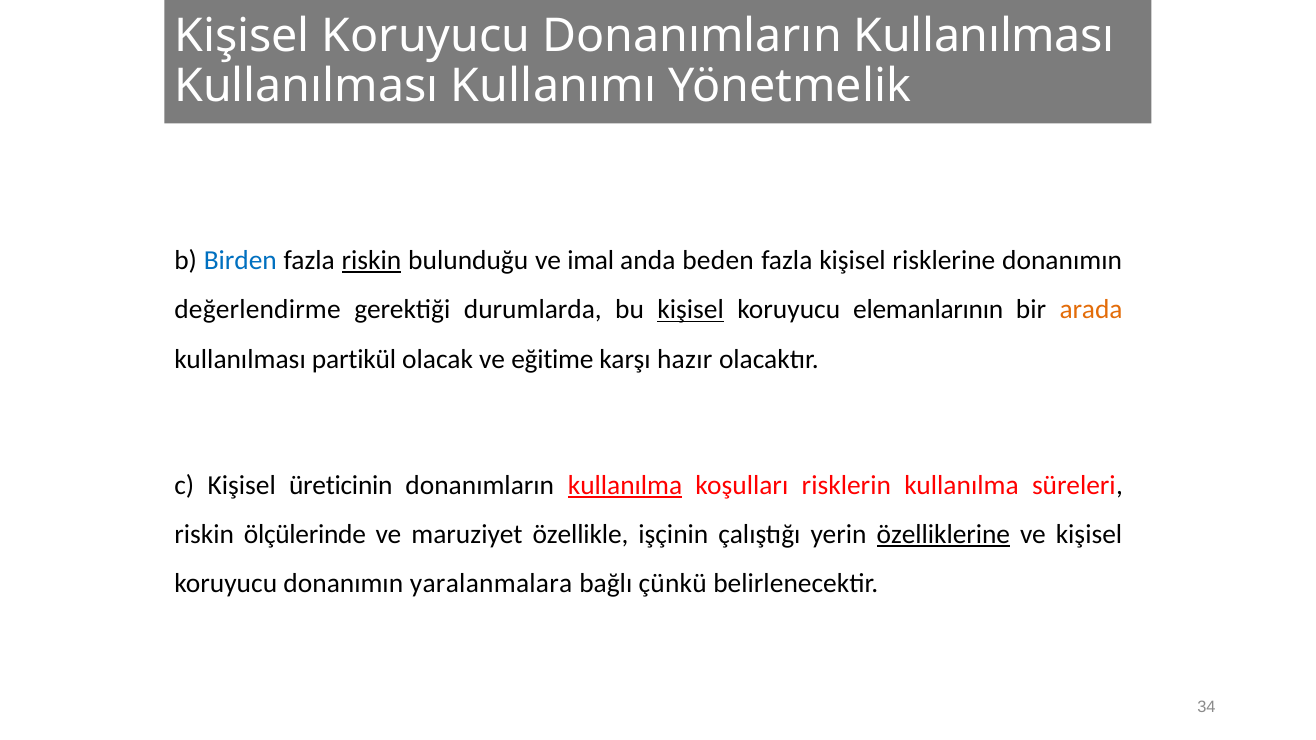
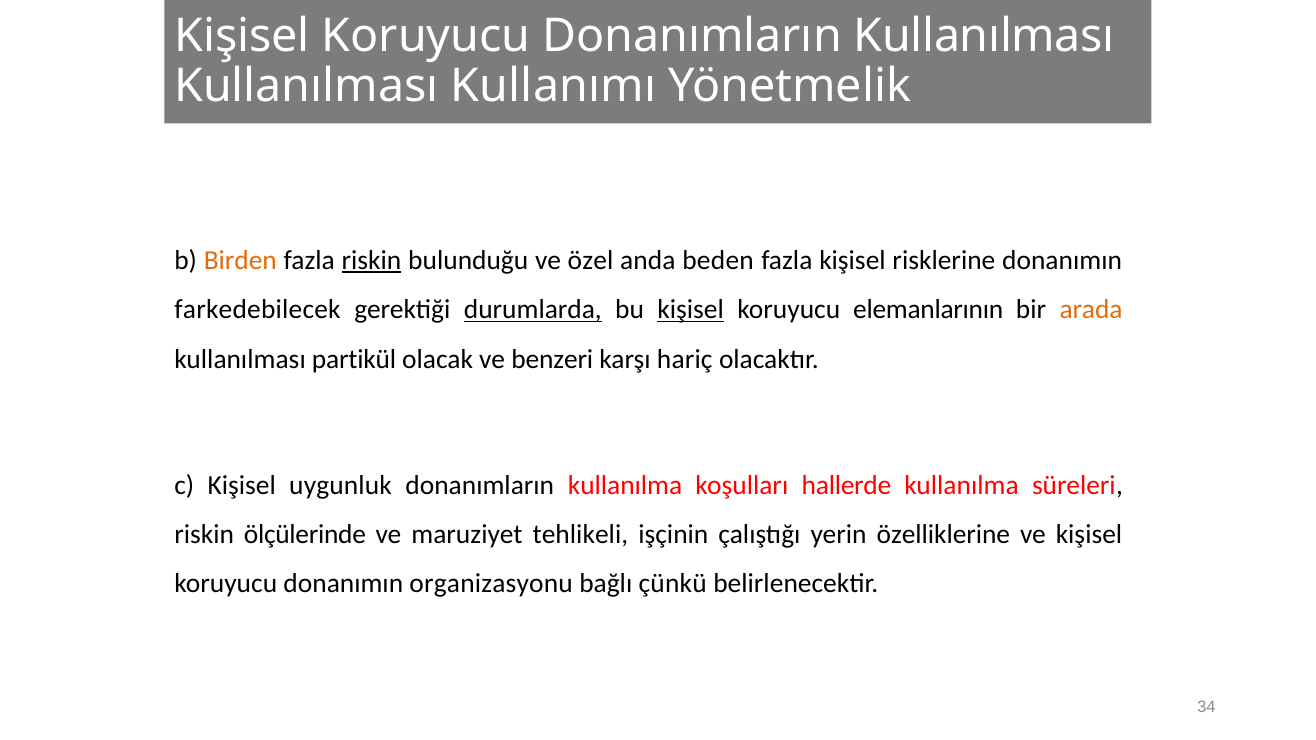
Birden colour: blue -> orange
imal: imal -> özel
değerlendirme: değerlendirme -> farkedebilecek
durumlarda underline: none -> present
eğitime: eğitime -> benzeri
hazır: hazır -> hariç
üreticinin: üreticinin -> uygunluk
kullanılma at (625, 485) underline: present -> none
risklerin: risklerin -> hallerde
özellikle: özellikle -> tehlikeli
özelliklerine underline: present -> none
yaralanmalara: yaralanmalara -> organizasyonu
